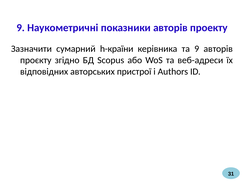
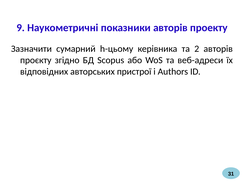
h-країни: h-країни -> h-цьому
та 9: 9 -> 2
